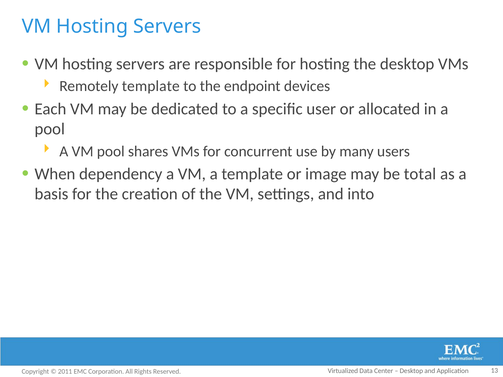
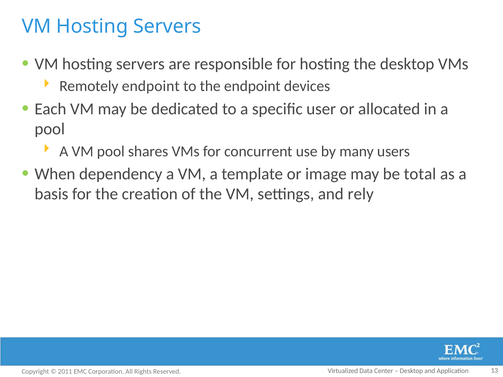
Remotely template: template -> endpoint
into: into -> rely
